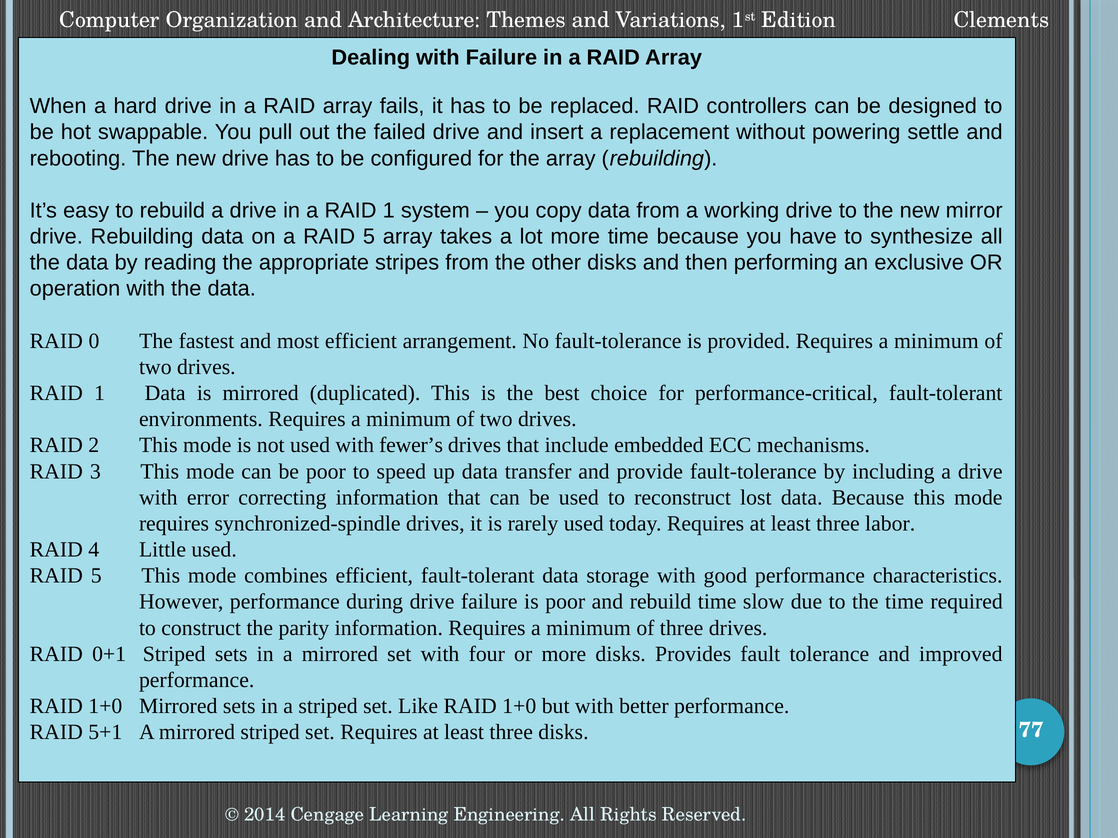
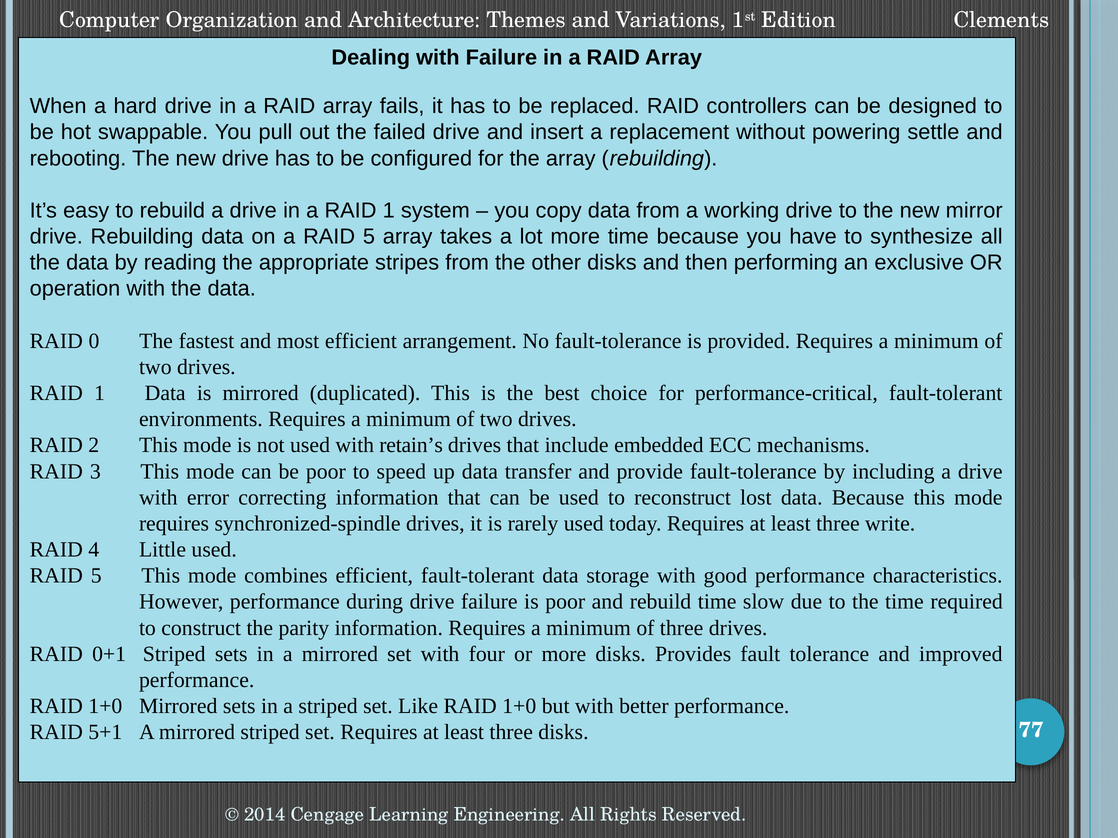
fewer’s: fewer’s -> retain’s
labor: labor -> write
